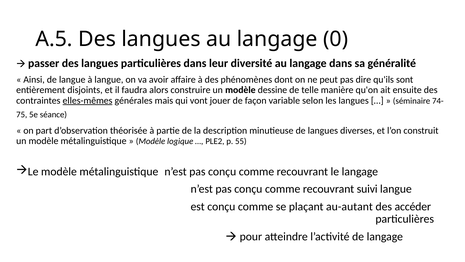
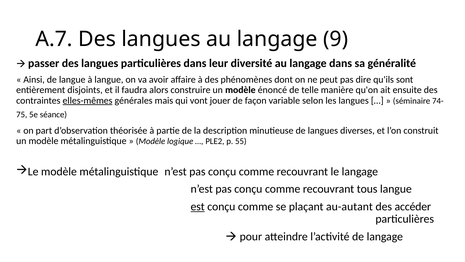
A.5: A.5 -> A.7
0: 0 -> 9
dessine: dessine -> énoncé
suivi: suivi -> tous
est underline: none -> present
